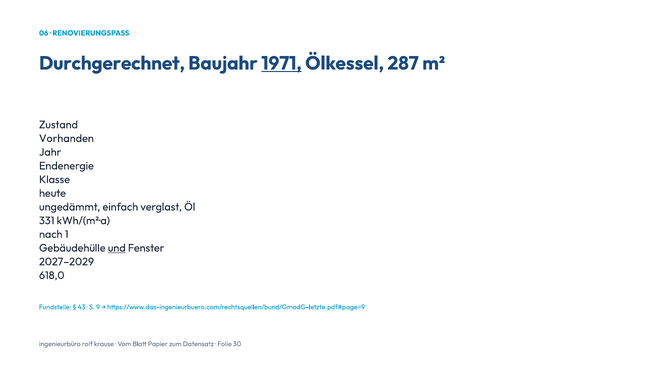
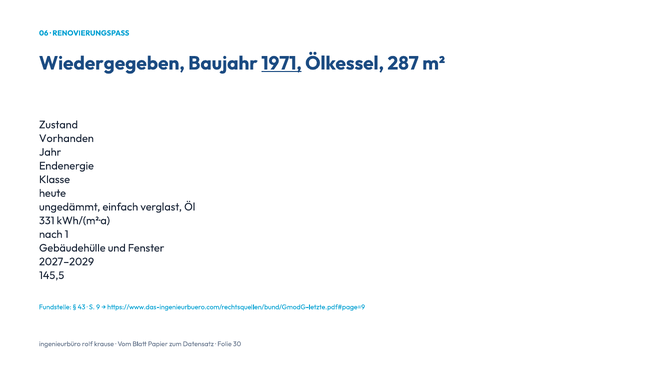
Durchgerechnet: Durchgerechnet -> Wiedergegeben
und underline: present -> none
618,0: 618,0 -> 145,5
